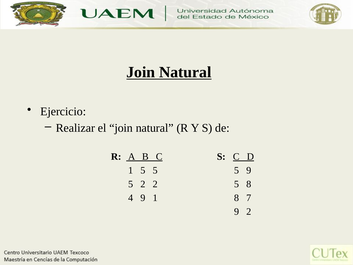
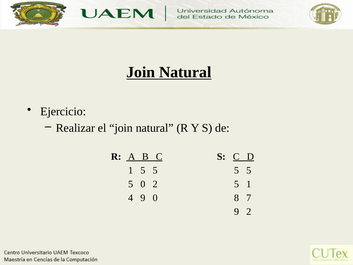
9 at (249, 170): 9 -> 5
5 2: 2 -> 0
5 8: 8 -> 1
9 1: 1 -> 0
